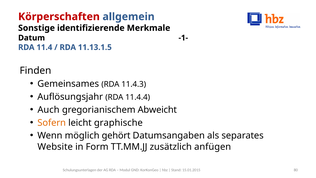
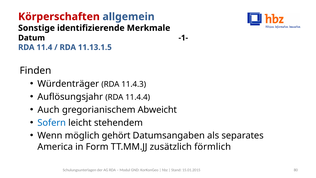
Gemeinsames: Gemeinsames -> Würdenträger
Sofern colour: orange -> blue
graphische: graphische -> stehendem
Website: Website -> America
anfügen: anfügen -> förmlich
